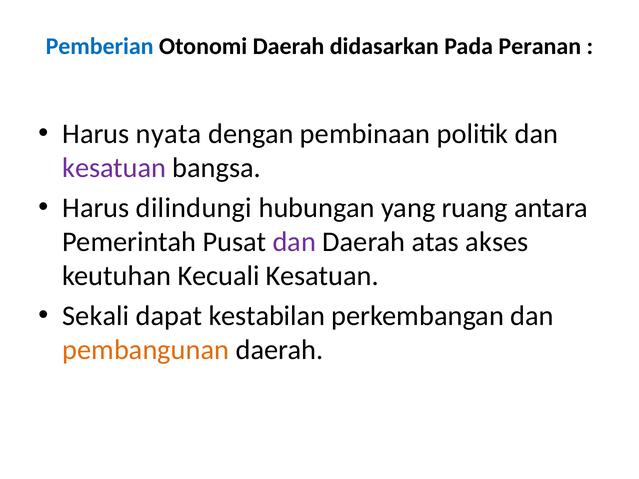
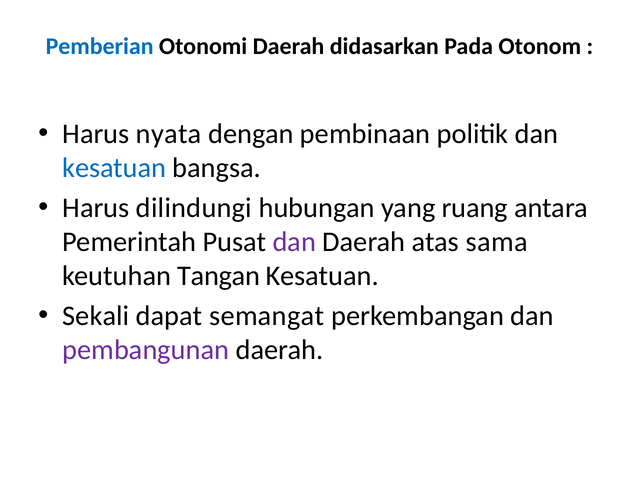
Peranan: Peranan -> Otonom
kesatuan at (114, 168) colour: purple -> blue
akses: akses -> sama
Kecuali: Kecuali -> Tangan
kestabilan: kestabilan -> semangat
pembangunan colour: orange -> purple
